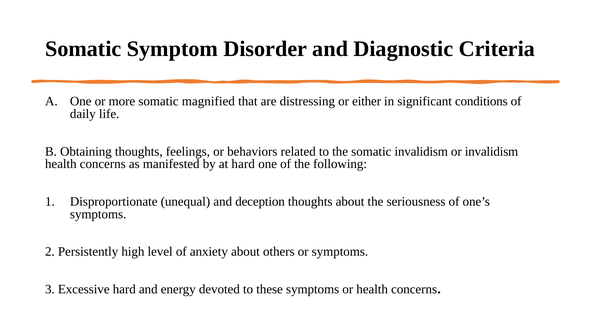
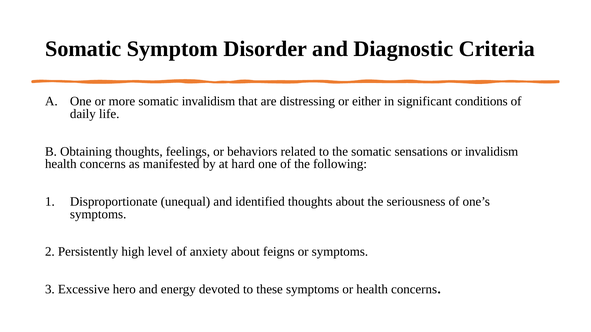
somatic magnified: magnified -> invalidism
somatic invalidism: invalidism -> sensations
deception: deception -> identified
others: others -> feigns
Excessive hard: hard -> hero
